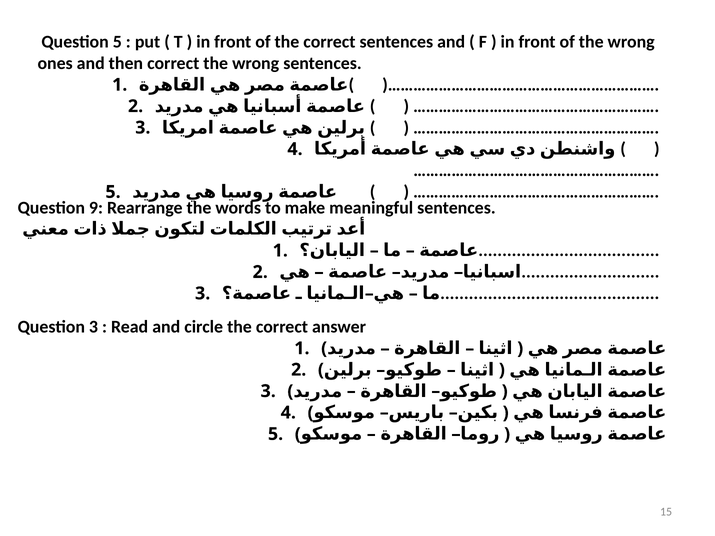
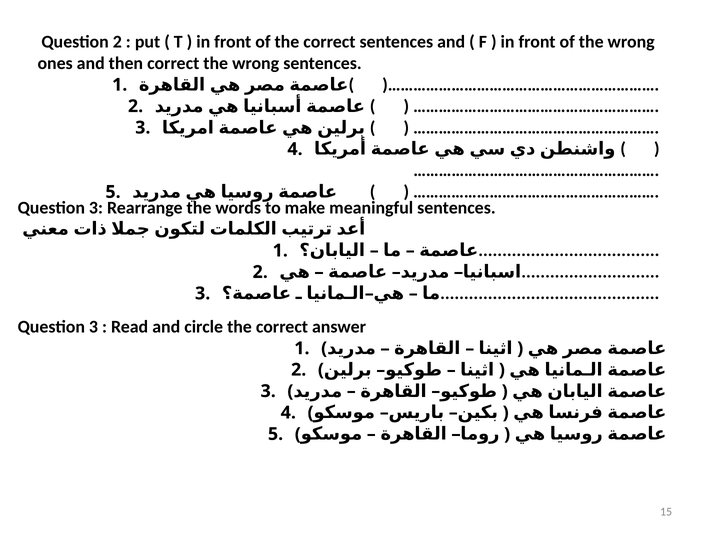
Question 5: 5 -> 2
9 at (96, 208): 9 -> 3
